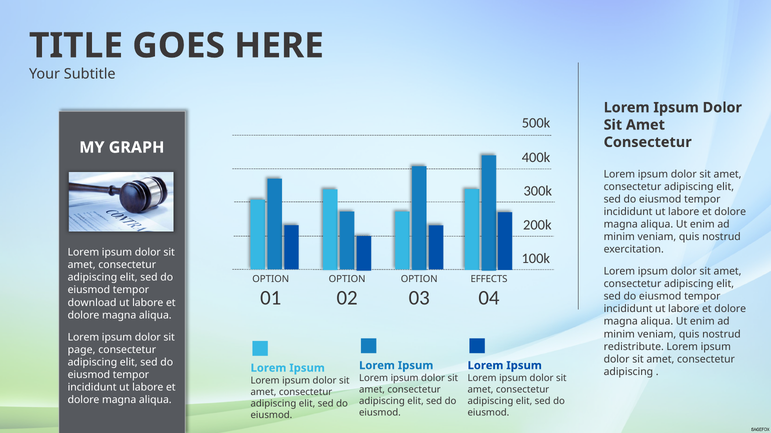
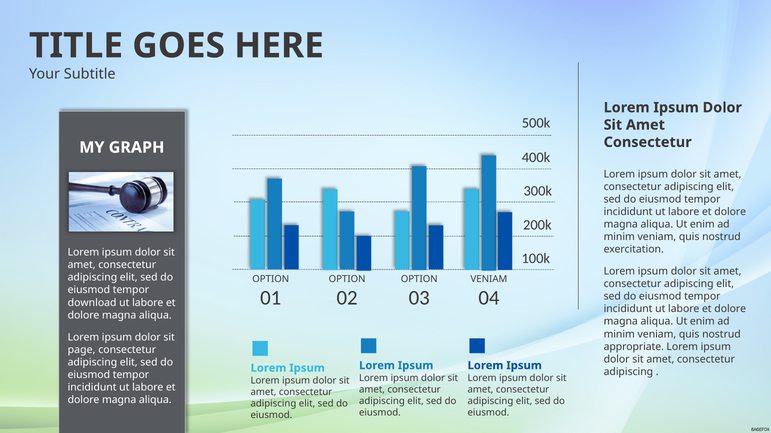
EFFECTS at (489, 279): EFFECTS -> VENIAM
redistribute: redistribute -> appropriate
